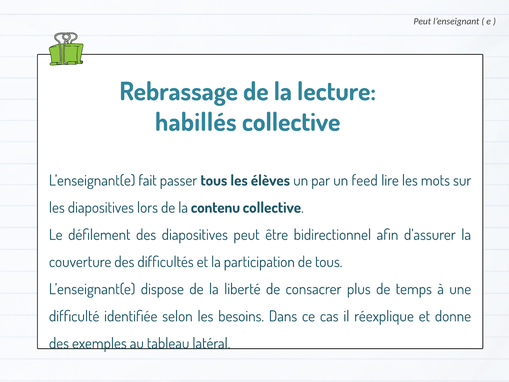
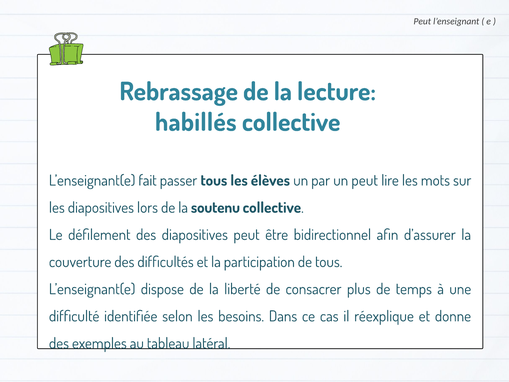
un feed: feed -> peut
contenu: contenu -> soutenu
